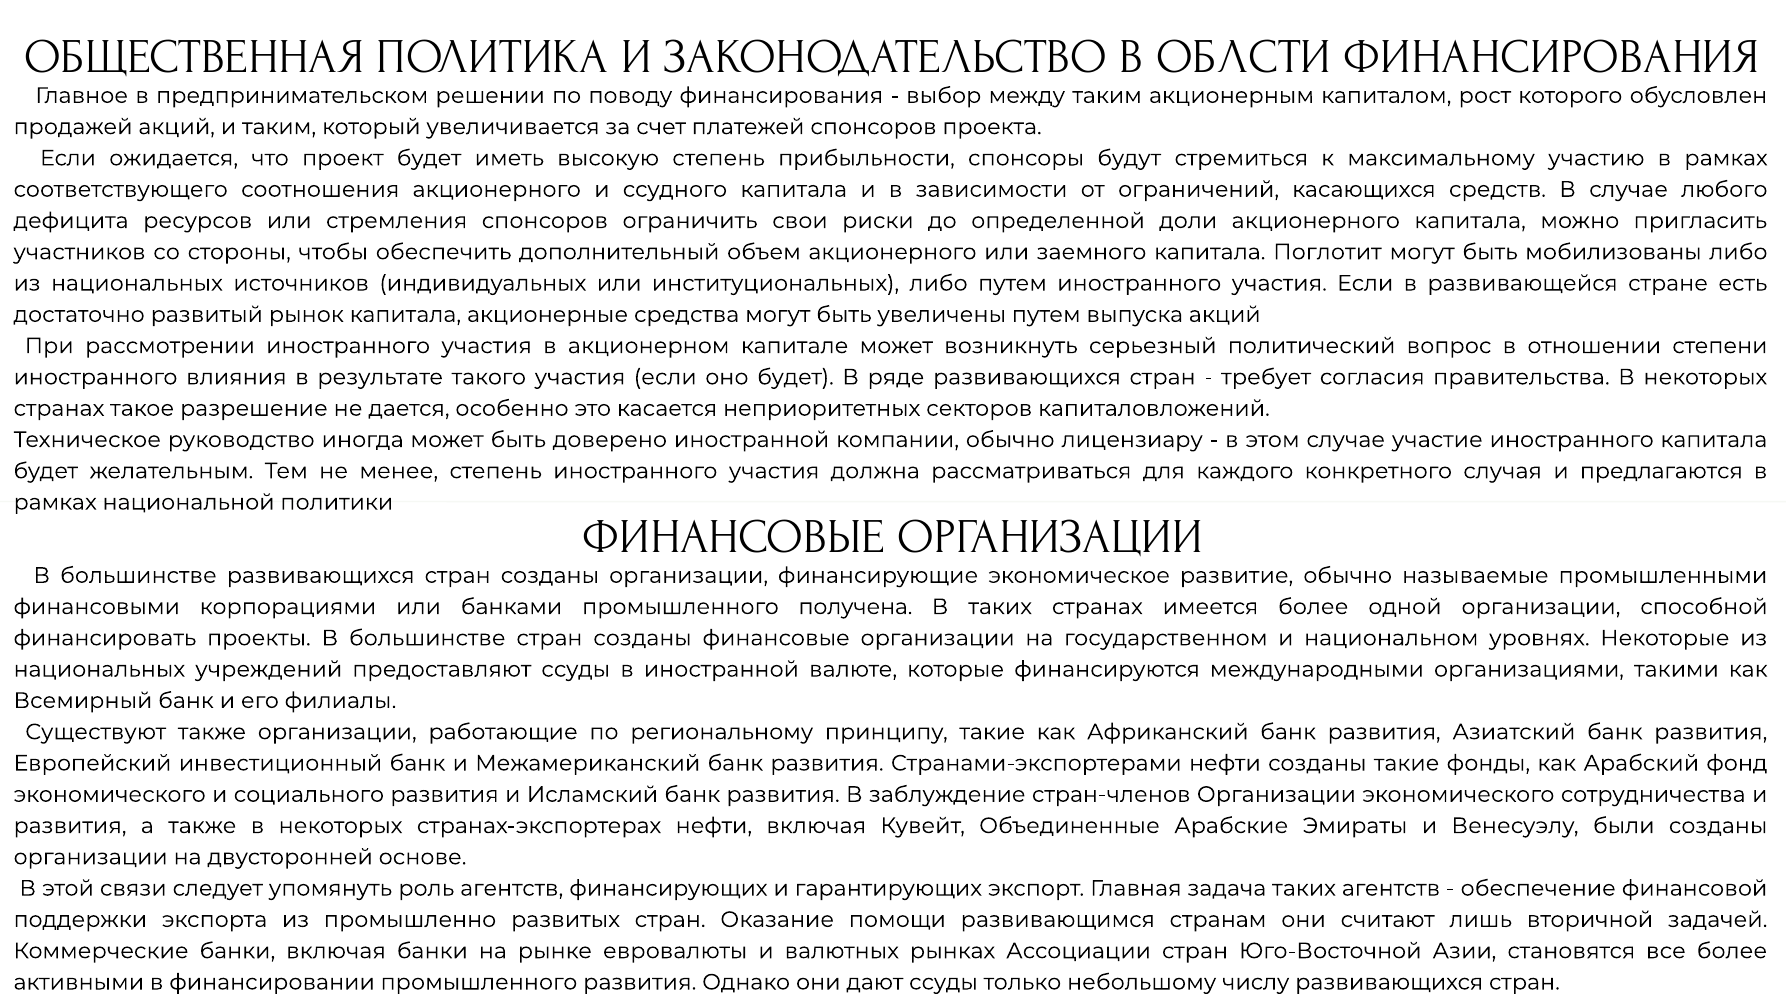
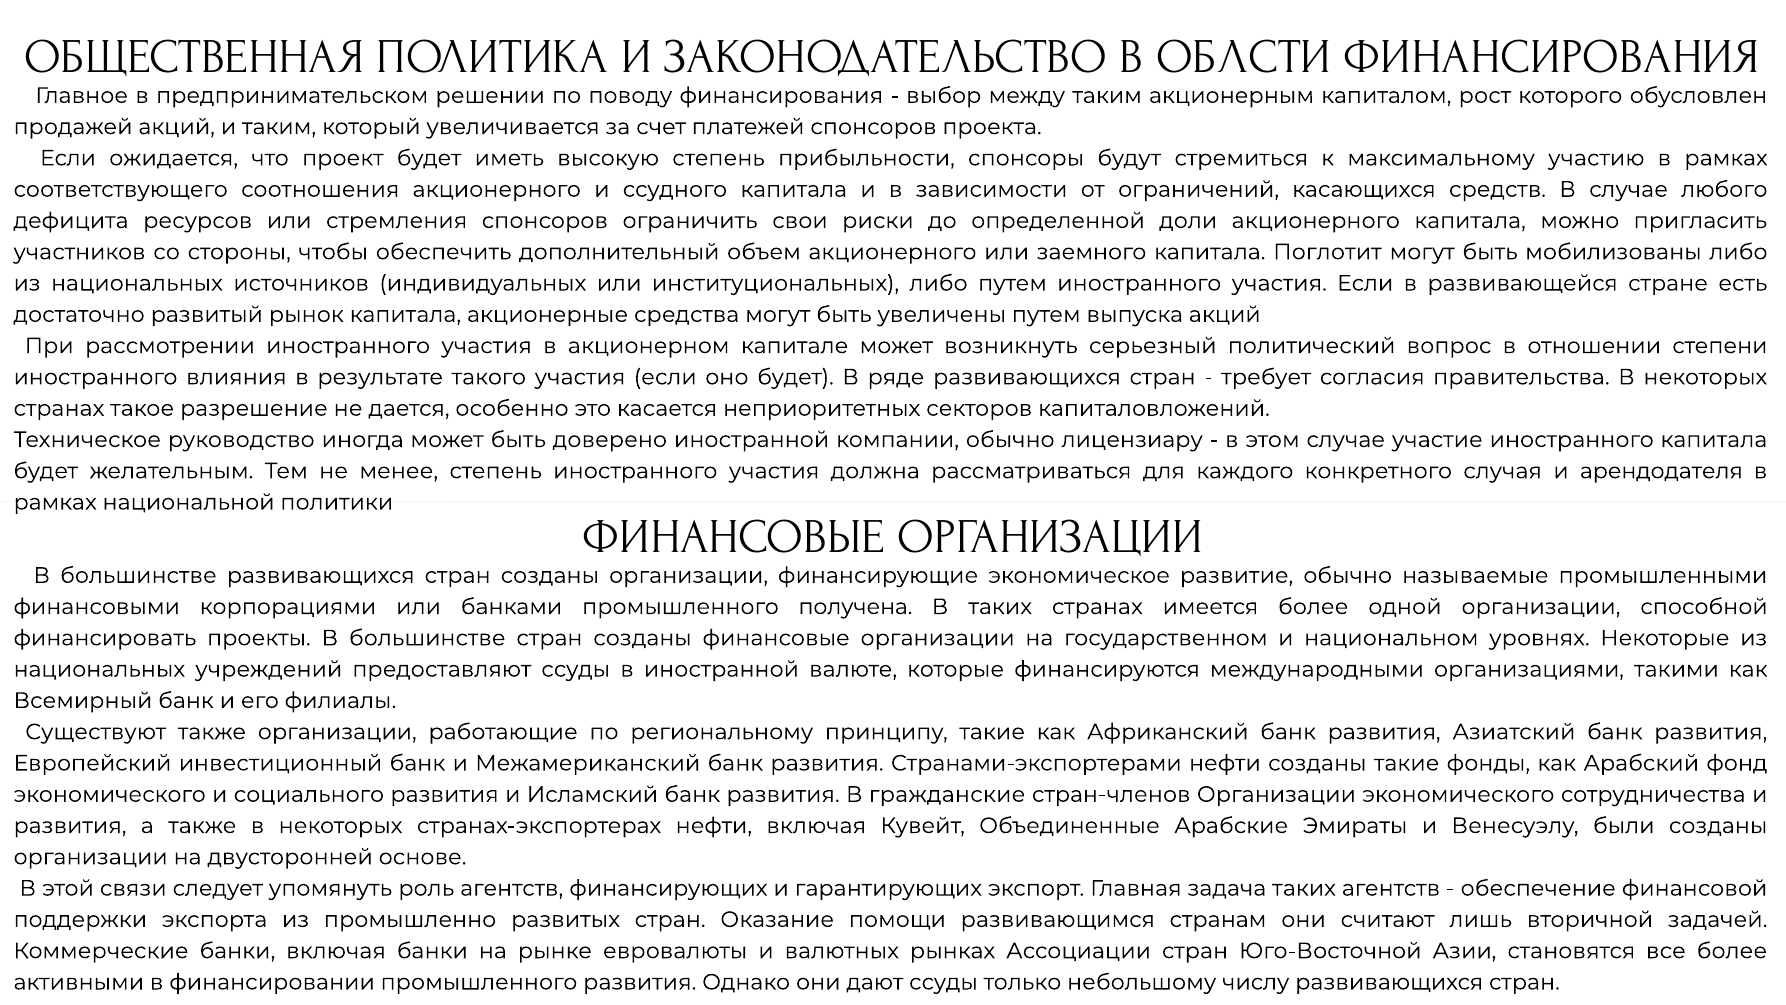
предлагаются: предлагаются -> арендодателя
заблуждение: заблуждение -> гражданские
